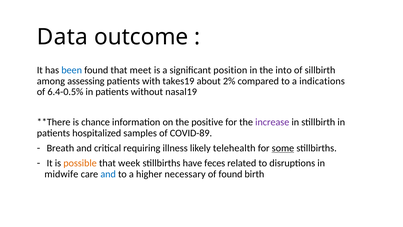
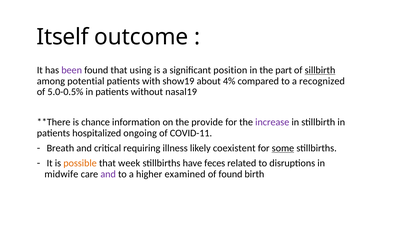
Data: Data -> Itself
been colour: blue -> purple
meet: meet -> using
into: into -> part
sillbirth underline: none -> present
assessing: assessing -> potential
takes19: takes19 -> show19
2%: 2% -> 4%
indications: indications -> recognized
6.4-0.5%: 6.4-0.5% -> 5.0-0.5%
positive: positive -> provide
samples: samples -> ongoing
COVID-89: COVID-89 -> COVID-11
telehealth: telehealth -> coexistent
and at (108, 174) colour: blue -> purple
necessary: necessary -> examined
